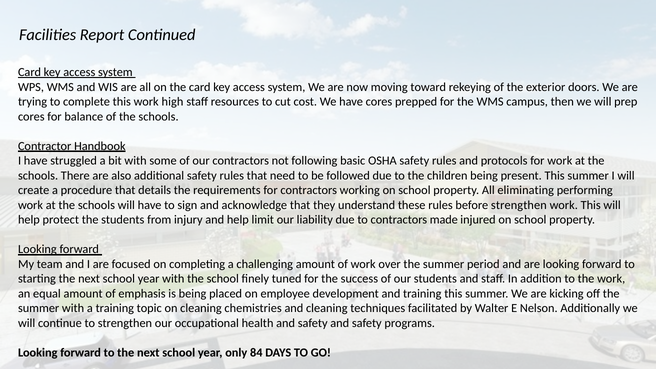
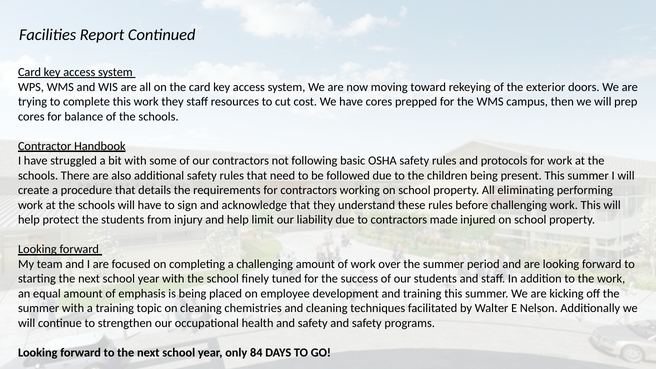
work high: high -> they
before strengthen: strengthen -> challenging
